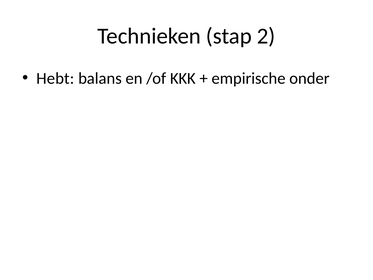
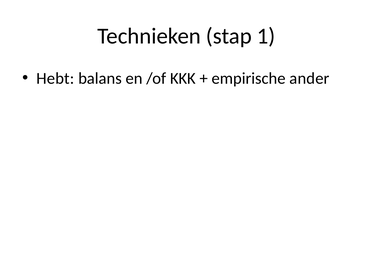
2: 2 -> 1
onder: onder -> ander
